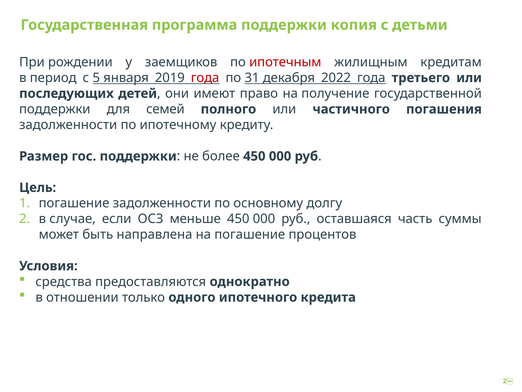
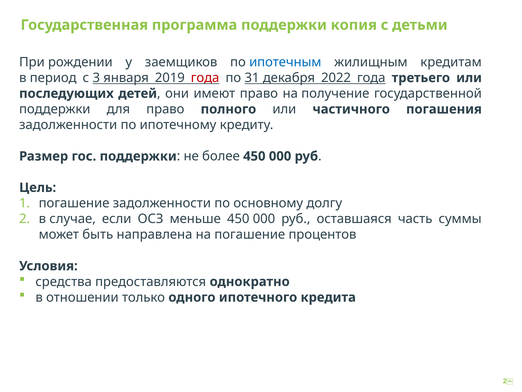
ипотечным colour: red -> blue
5: 5 -> 3
для семей: семей -> право
